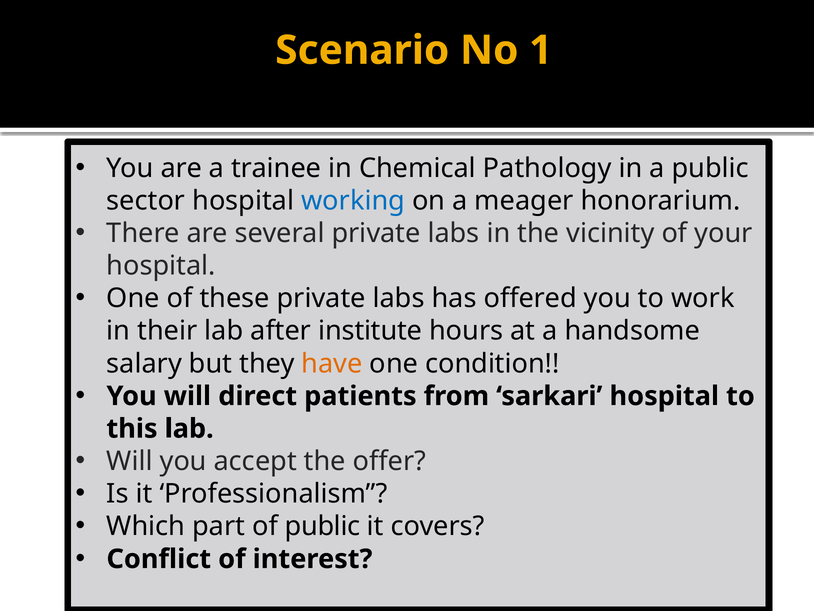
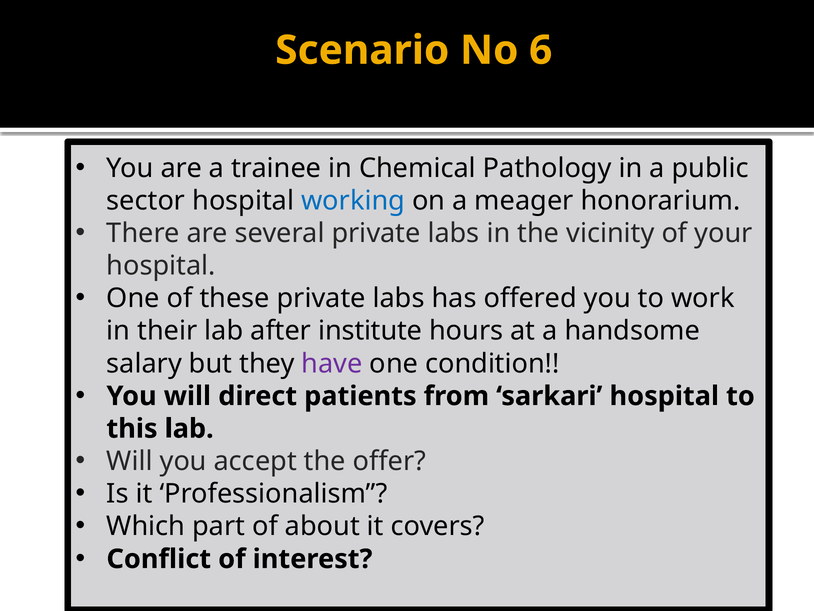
1: 1 -> 6
have colour: orange -> purple
of public: public -> about
